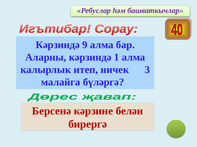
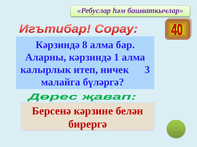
9: 9 -> 8
